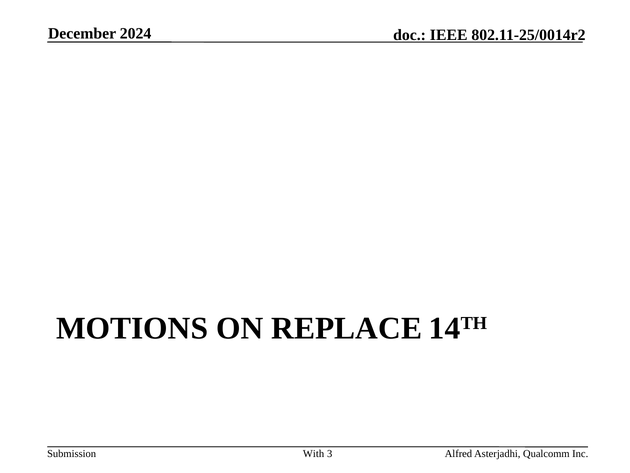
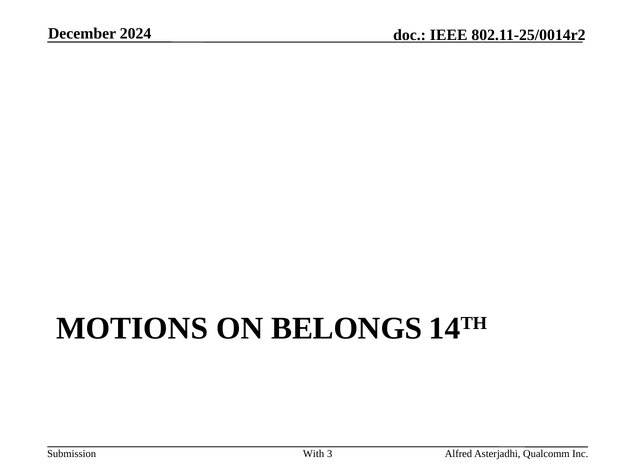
REPLACE: REPLACE -> BELONGS
